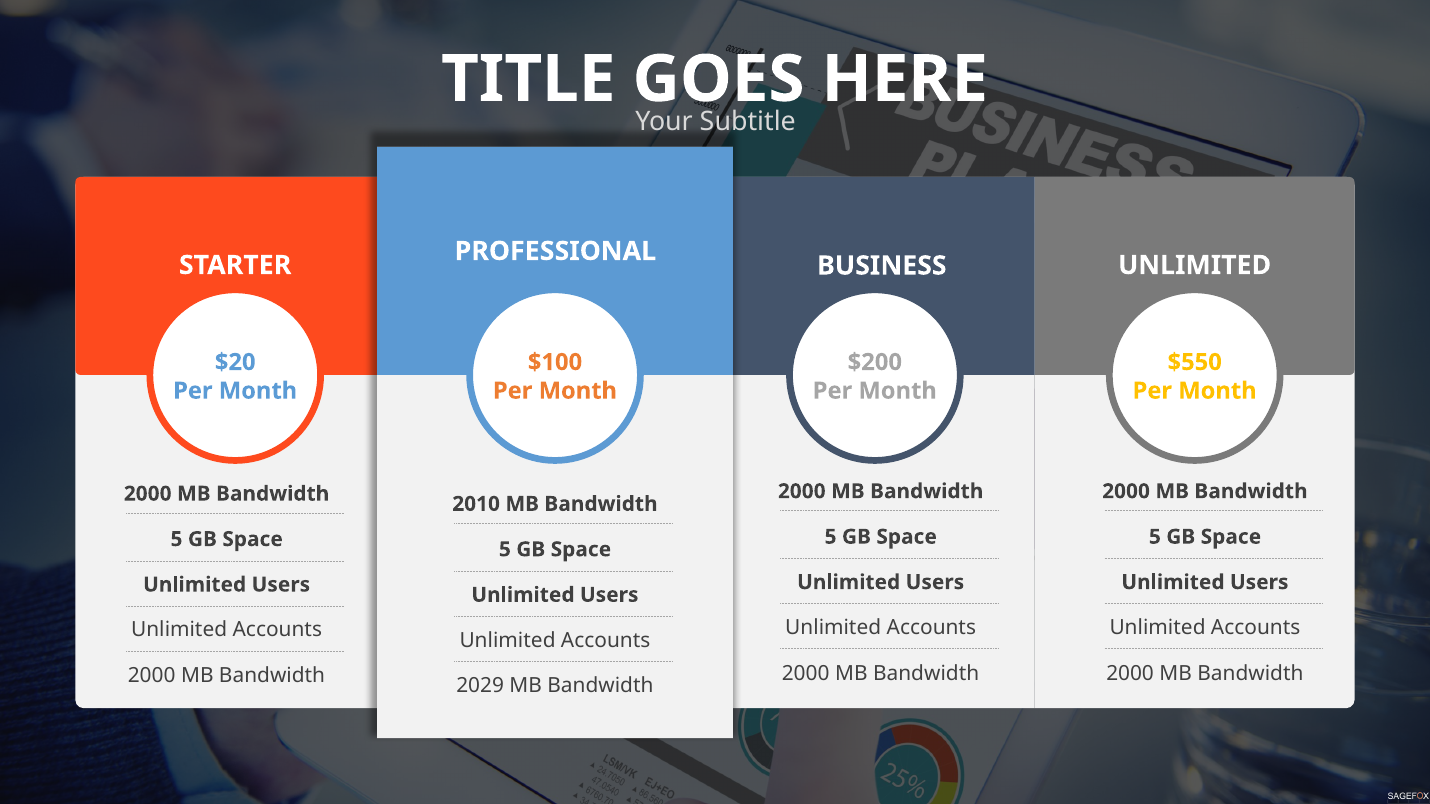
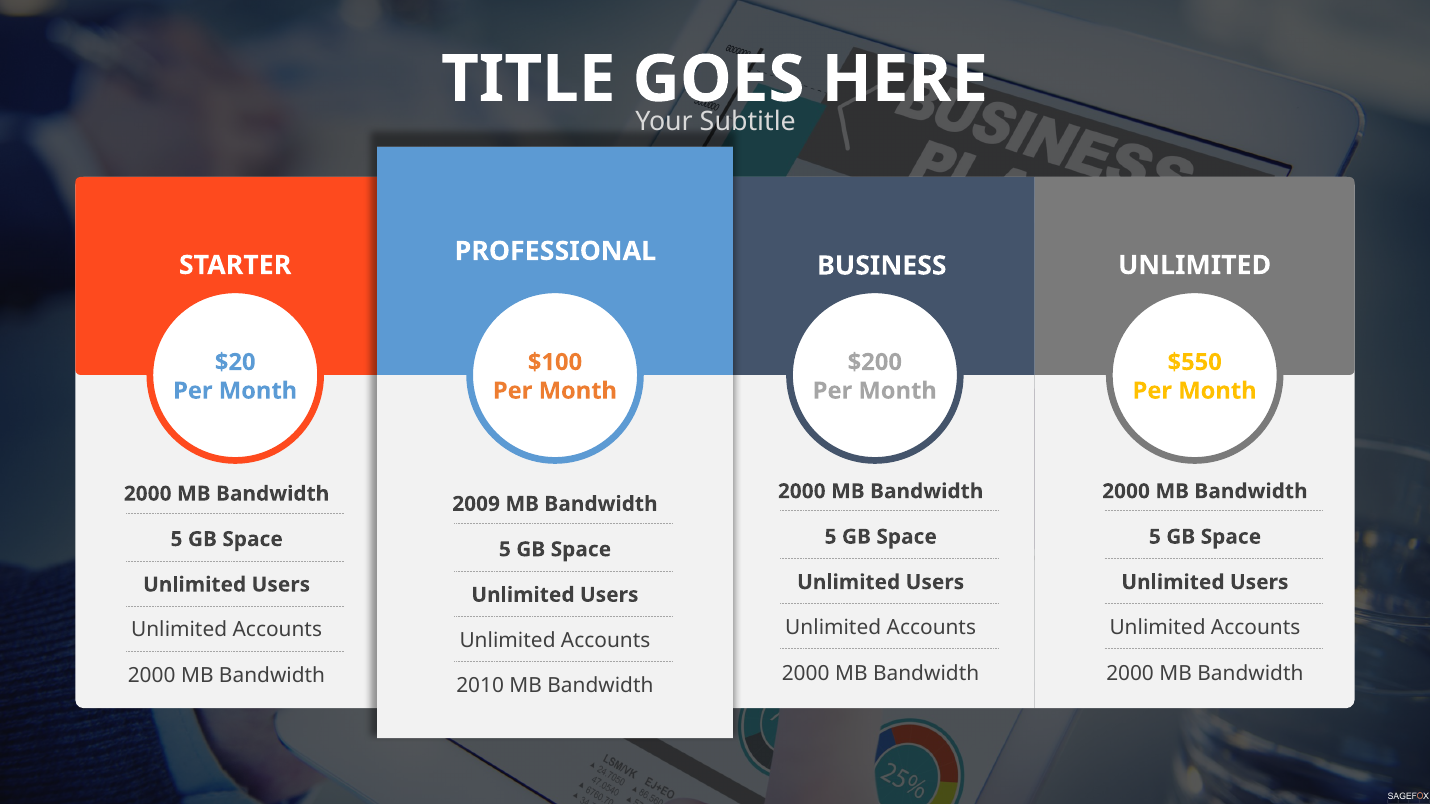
2010: 2010 -> 2009
2029: 2029 -> 2010
